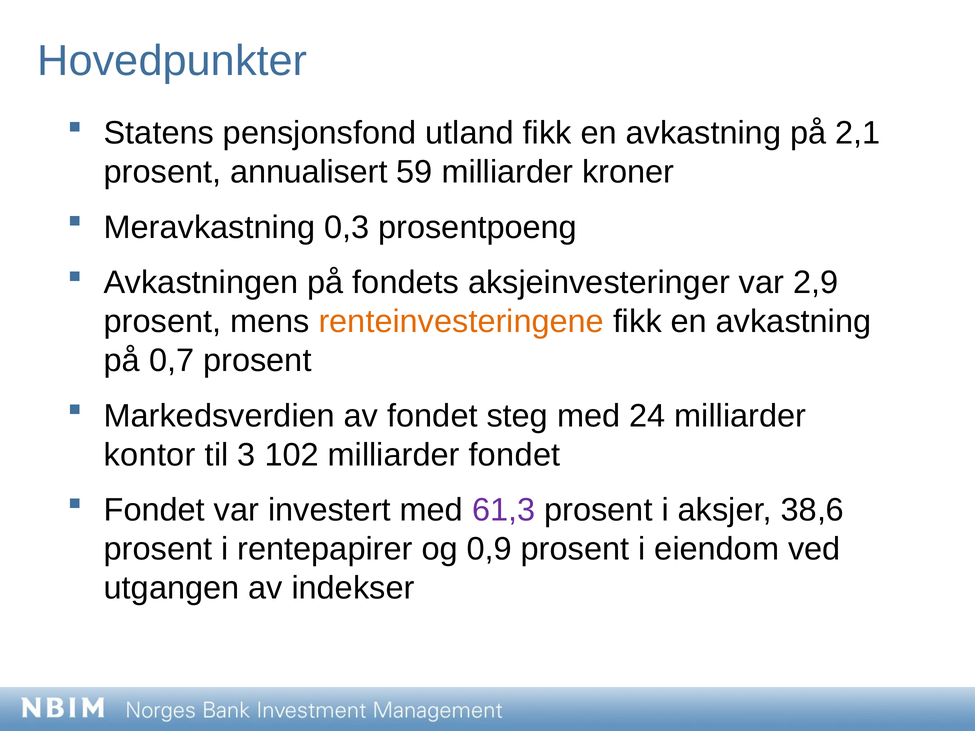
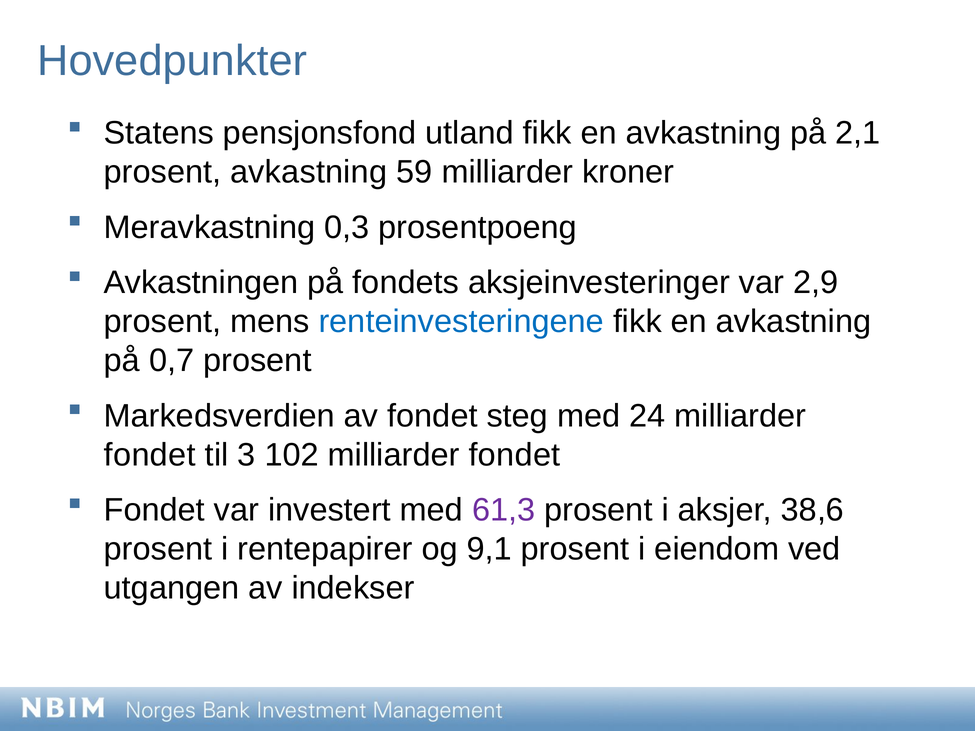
prosent annualisert: annualisert -> avkastning
renteinvesteringene colour: orange -> blue
kontor at (150, 455): kontor -> fondet
0,9: 0,9 -> 9,1
